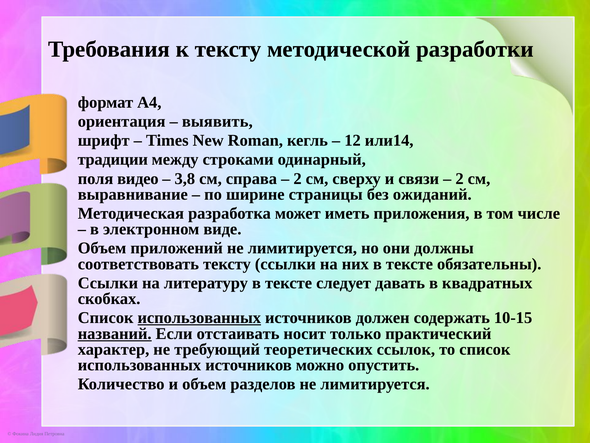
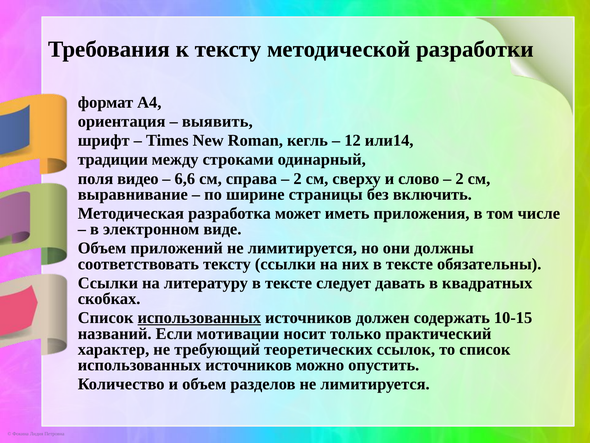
3,8: 3,8 -> 6,6
связи: связи -> слово
ожиданий: ожиданий -> включить
названий underline: present -> none
отстаивать: отстаивать -> мотивации
